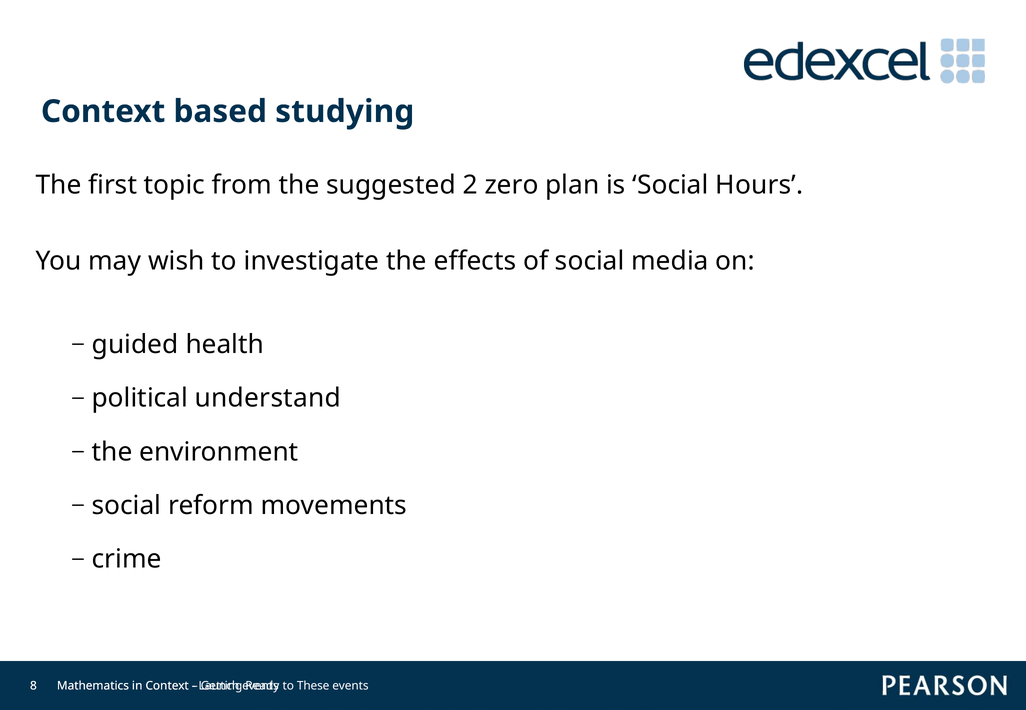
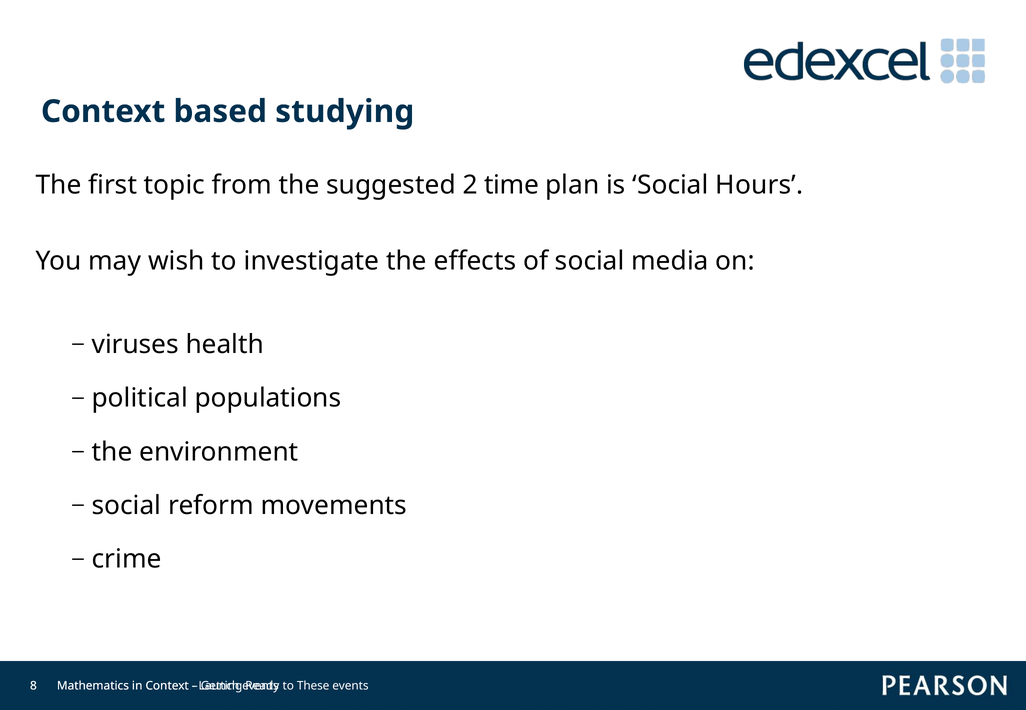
zero: zero -> time
guided: guided -> viruses
understand: understand -> populations
